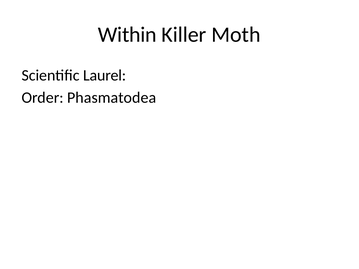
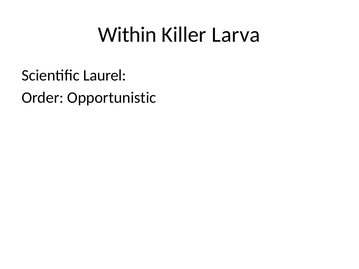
Moth: Moth -> Larva
Phasmatodea: Phasmatodea -> Opportunistic
